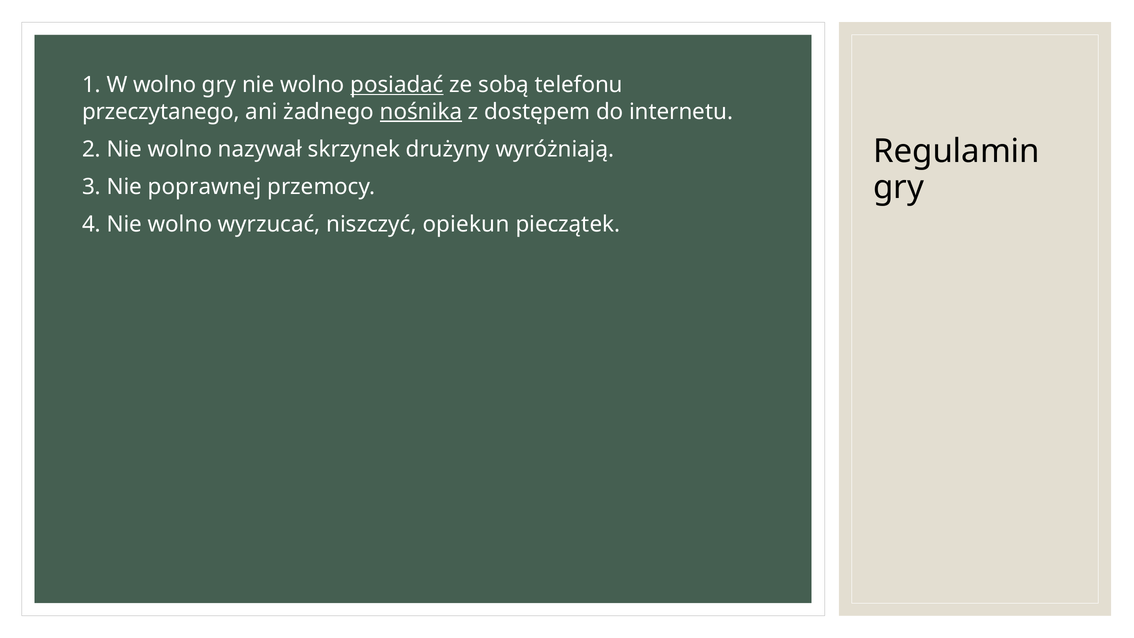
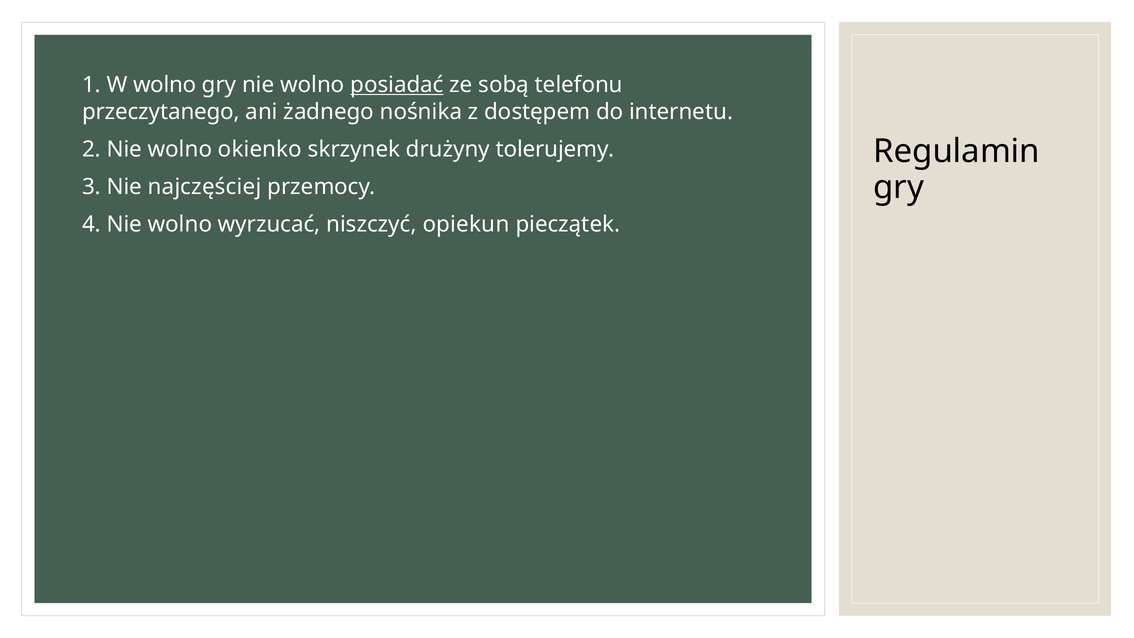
nośnika underline: present -> none
nazywał: nazywał -> okienko
wyróżniają: wyróżniają -> tolerujemy
poprawnej: poprawnej -> najczęściej
